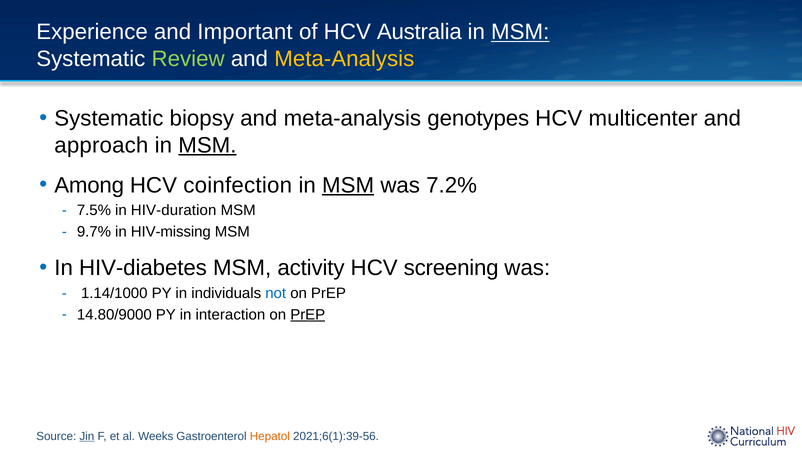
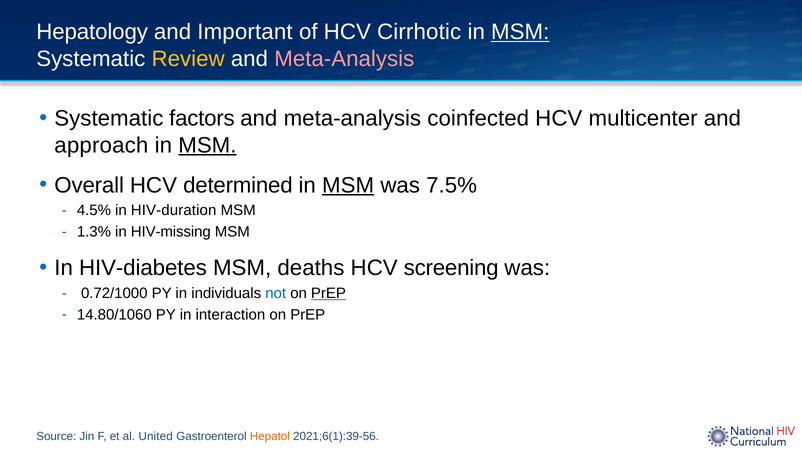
Experience: Experience -> Hepatology
Australia: Australia -> Cirrhotic
Review colour: light green -> yellow
Meta-Analysis at (344, 59) colour: yellow -> pink
biopsy: biopsy -> factors
genotypes: genotypes -> coinfected
Among: Among -> Overall
coinfection: coinfection -> determined
7.2%: 7.2% -> 7.5%
7.5%: 7.5% -> 4.5%
9.7%: 9.7% -> 1.3%
activity: activity -> deaths
1.14/1000: 1.14/1000 -> 0.72/1000
PrEP at (328, 293) underline: none -> present
14.80/9000: 14.80/9000 -> 14.80/1060
PrEP at (308, 315) underline: present -> none
Jin underline: present -> none
Weeks: Weeks -> United
